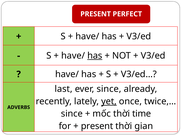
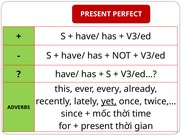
has at (95, 56) underline: present -> none
last: last -> this
ever since: since -> every
